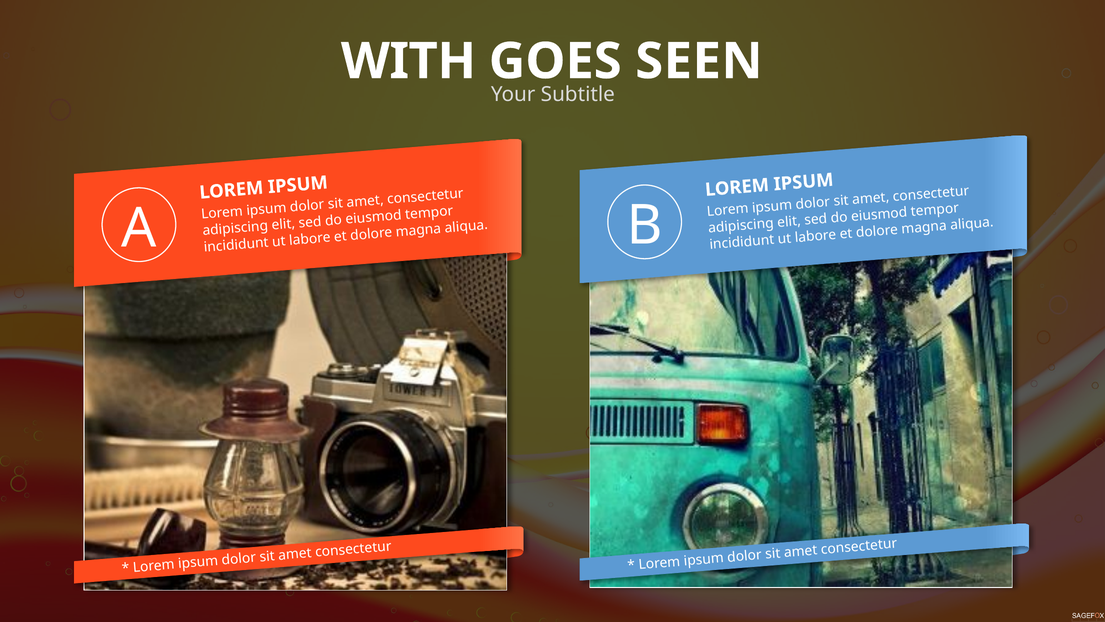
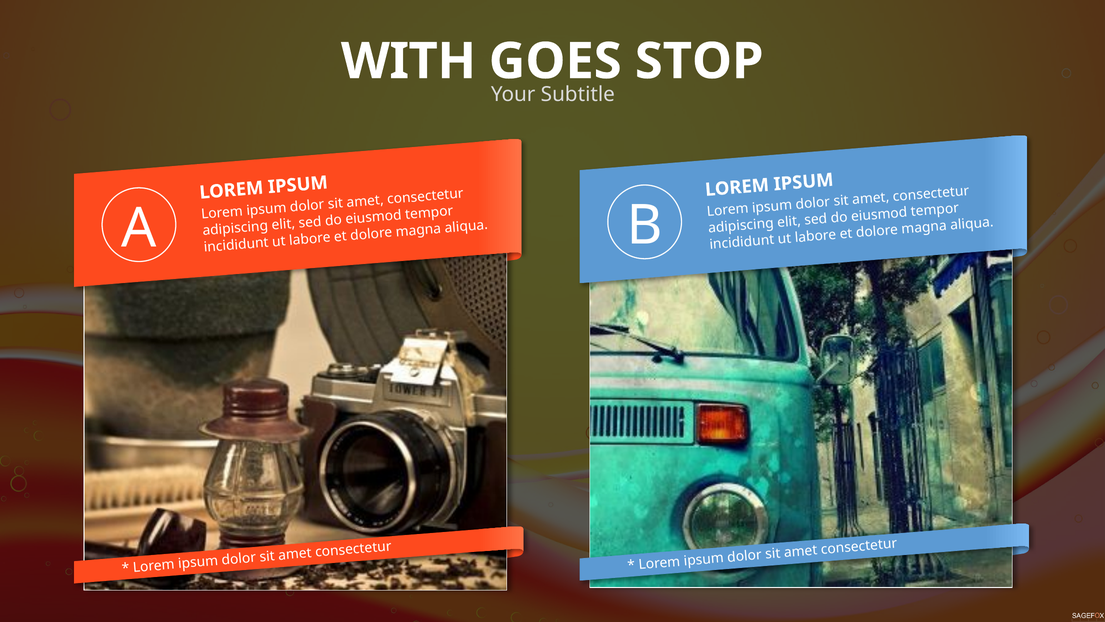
SEEN: SEEN -> STOP
